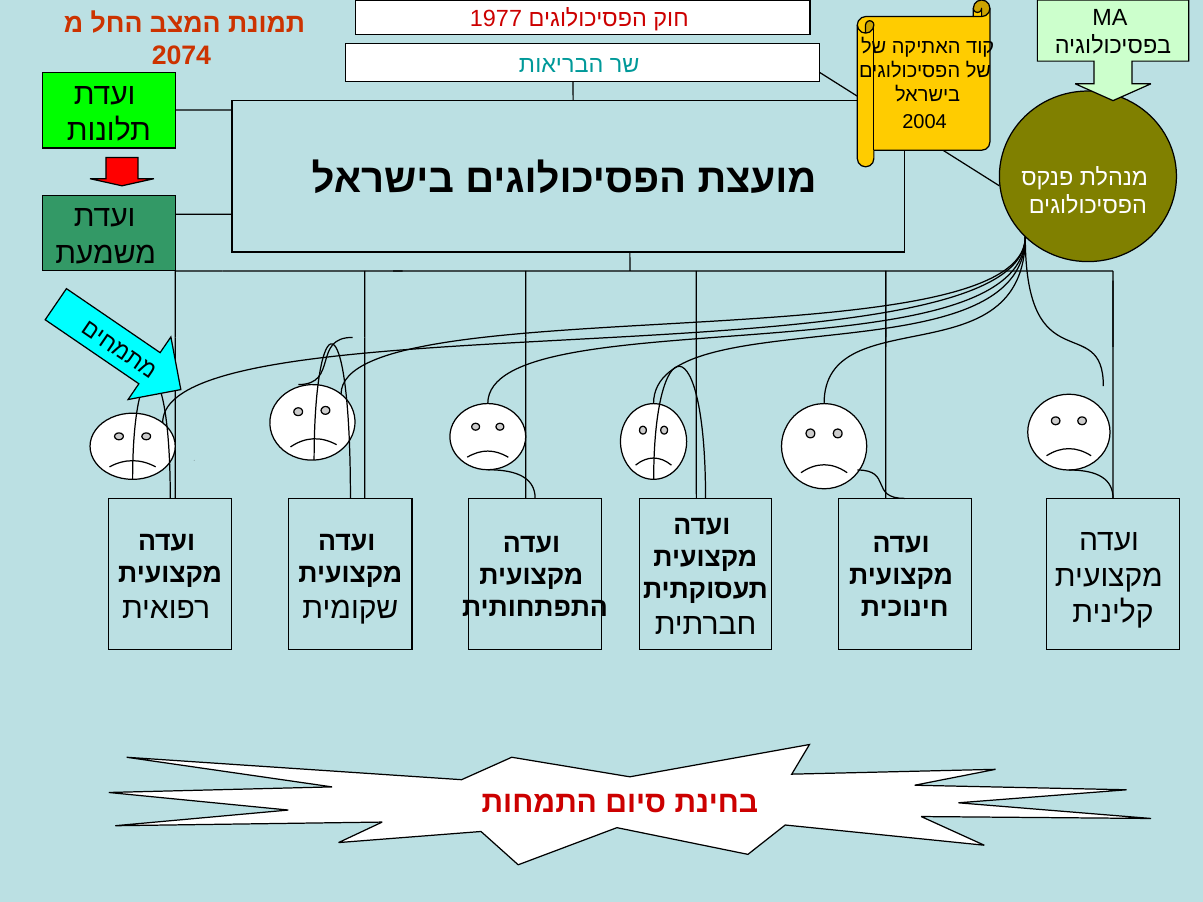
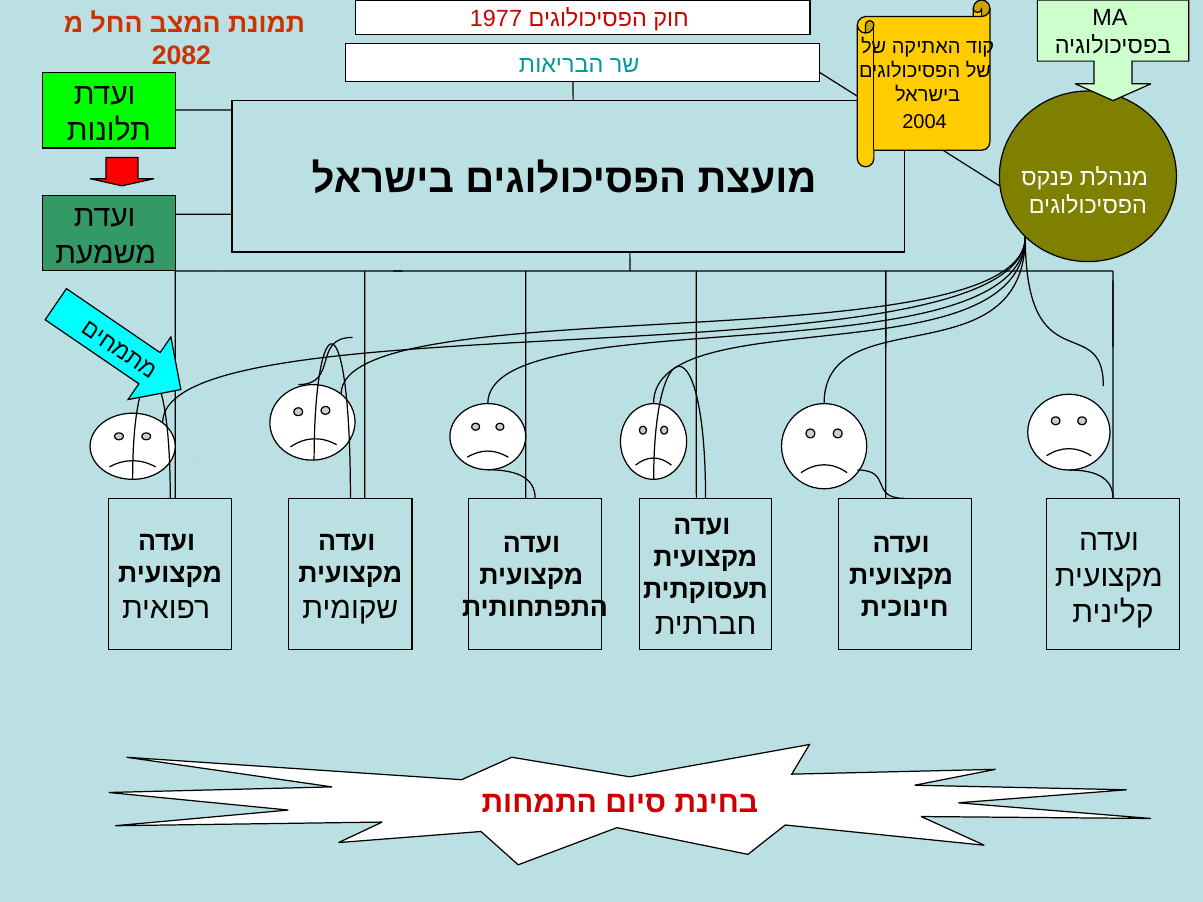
2074: 2074 -> 2082
